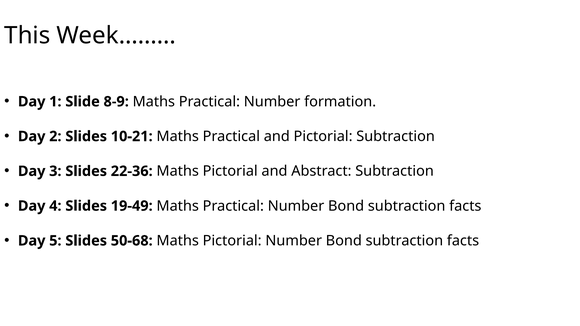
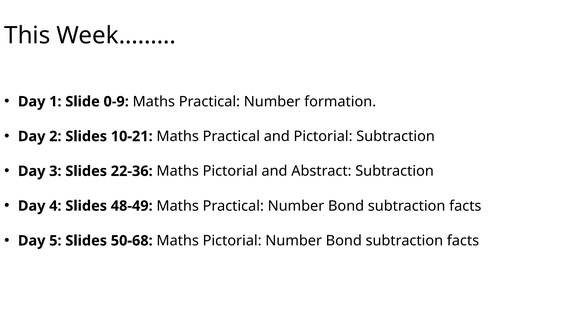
8-9: 8-9 -> 0-9
19-49: 19-49 -> 48-49
